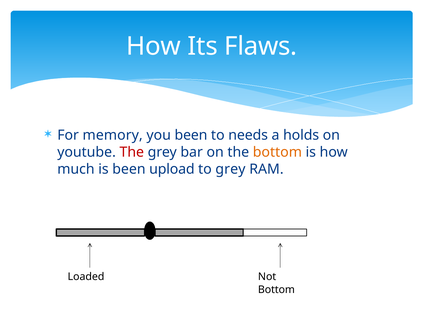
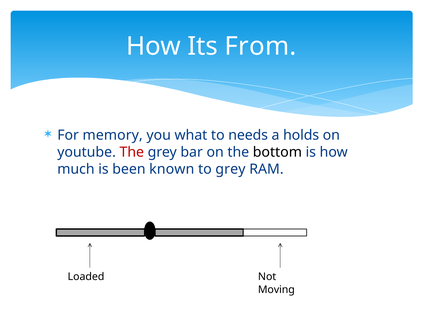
Flaws: Flaws -> From
you been: been -> what
bottom at (277, 152) colour: orange -> black
upload: upload -> known
Bottom at (276, 290): Bottom -> Moving
